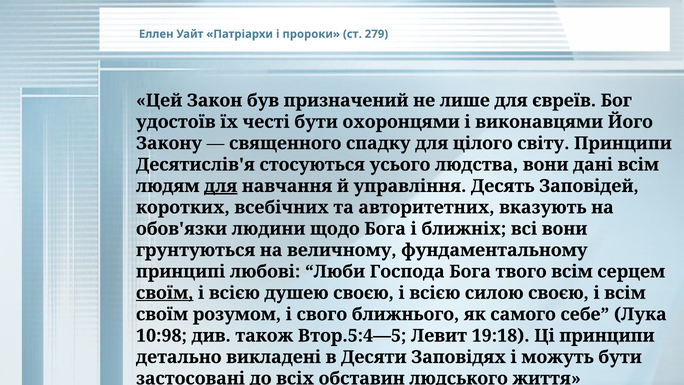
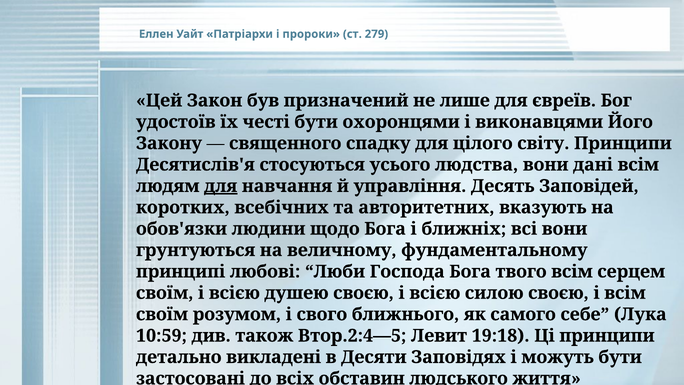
своїм at (165, 293) underline: present -> none
10:98: 10:98 -> 10:59
Втор.5:4—5: Втор.5:4—5 -> Втор.2:4—5
